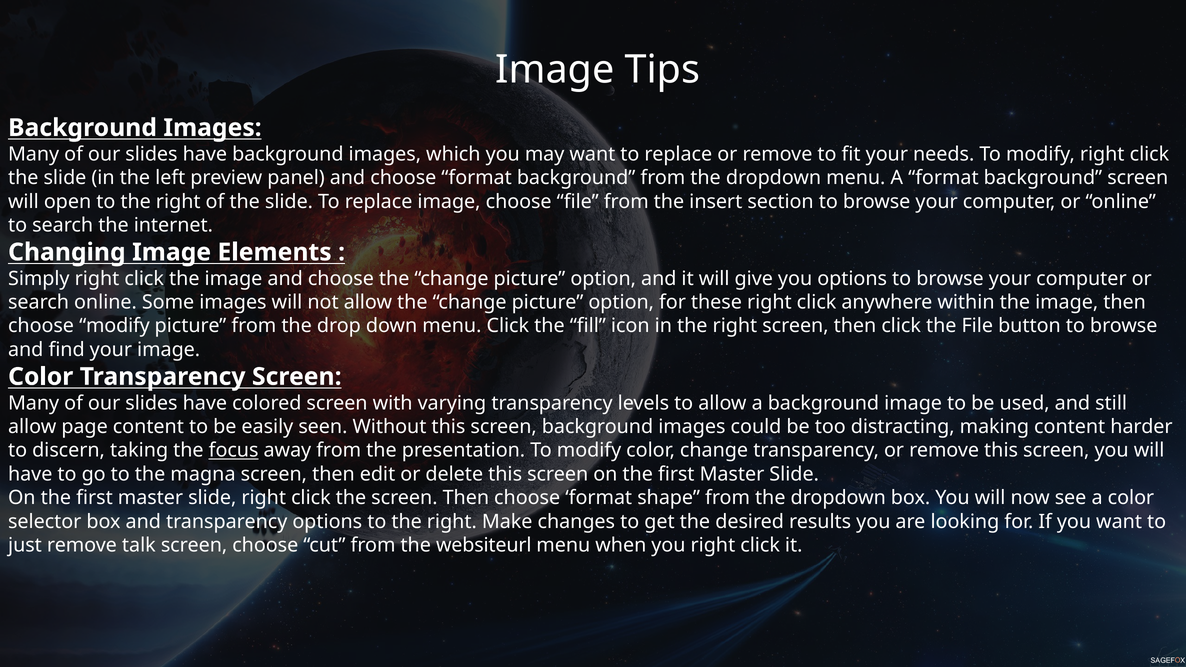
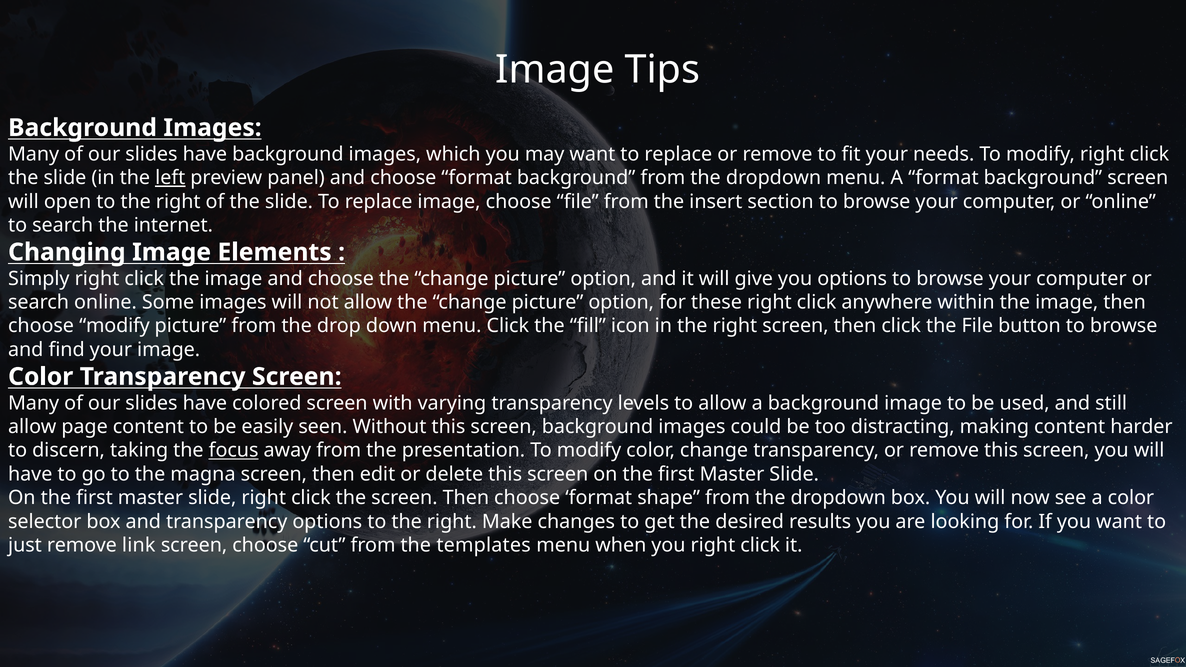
left underline: none -> present
talk: talk -> link
websiteurl: websiteurl -> templates
